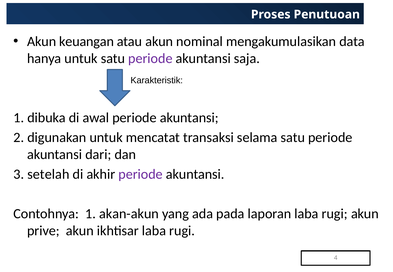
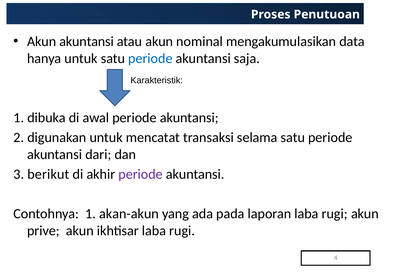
Akun keuangan: keuangan -> akuntansi
periode at (150, 58) colour: purple -> blue
setelah: setelah -> berikut
